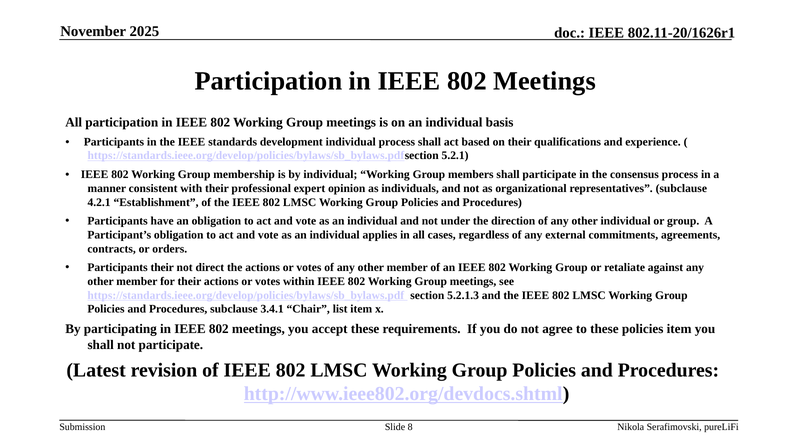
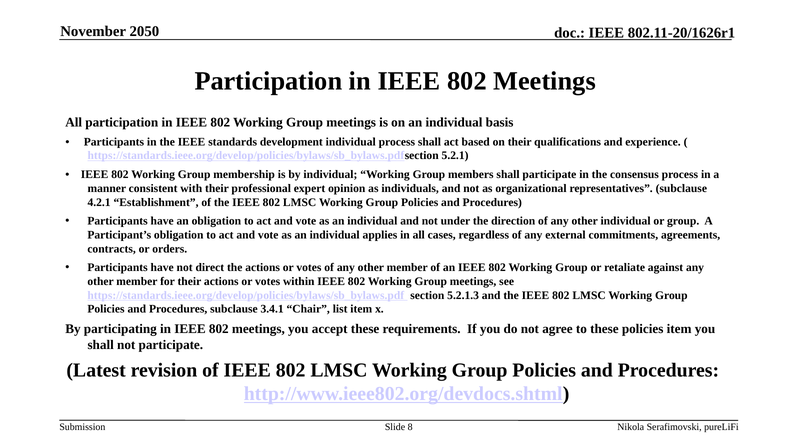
2025: 2025 -> 2050
their at (162, 267): their -> have
